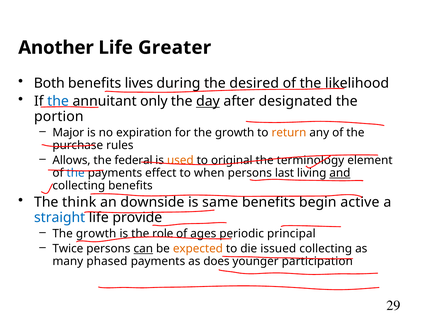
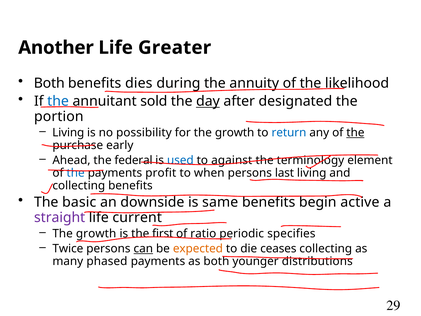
lives: lives -> dies
desired: desired -> annuity
only: only -> sold
Major at (68, 133): Major -> Living
expiration: expiration -> possibility
return colour: orange -> blue
the at (355, 133) underline: none -> present
rules: rules -> early
Allows: Allows -> Ahead
used colour: orange -> blue
original: original -> against
effect: effect -> profit
and underline: present -> none
think: think -> basic
straight colour: blue -> purple
provide: provide -> current
role: role -> first
ages: ages -> ratio
principal: principal -> specifies
issued: issued -> ceases
as does: does -> both
participation: participation -> distributions
